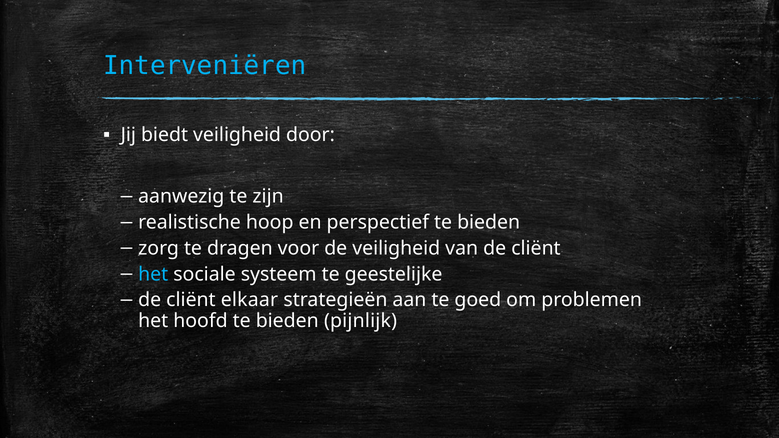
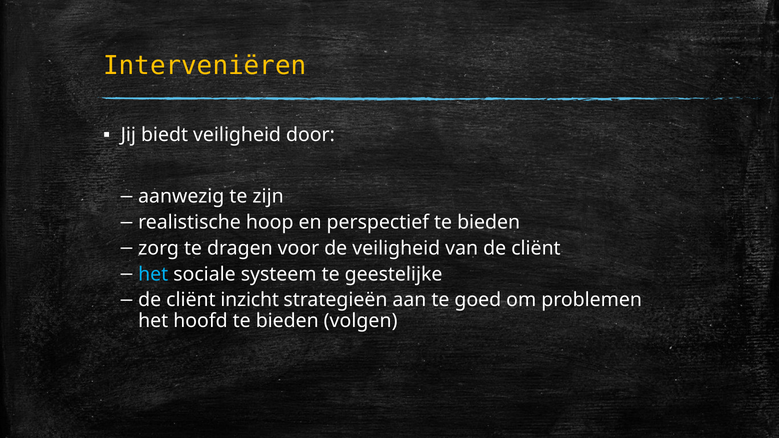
Interveniëren colour: light blue -> yellow
elkaar: elkaar -> inzicht
pijnlijk: pijnlijk -> volgen
